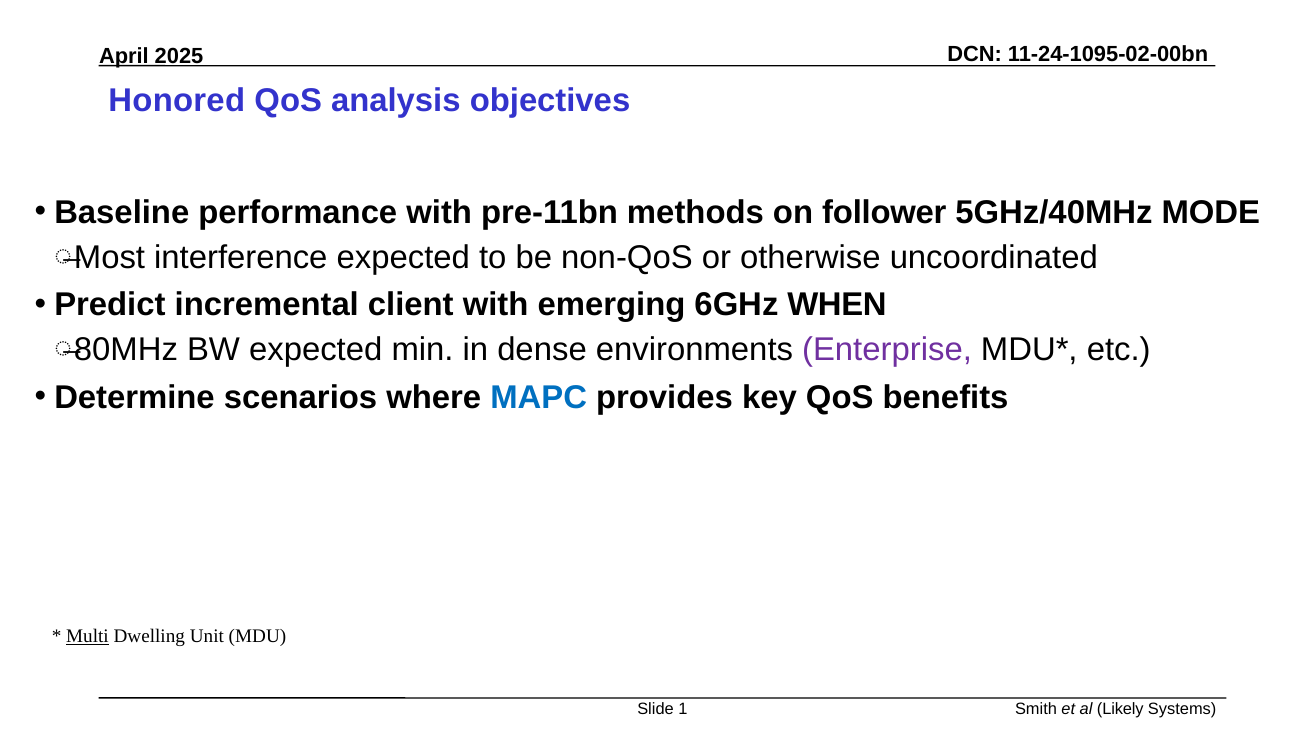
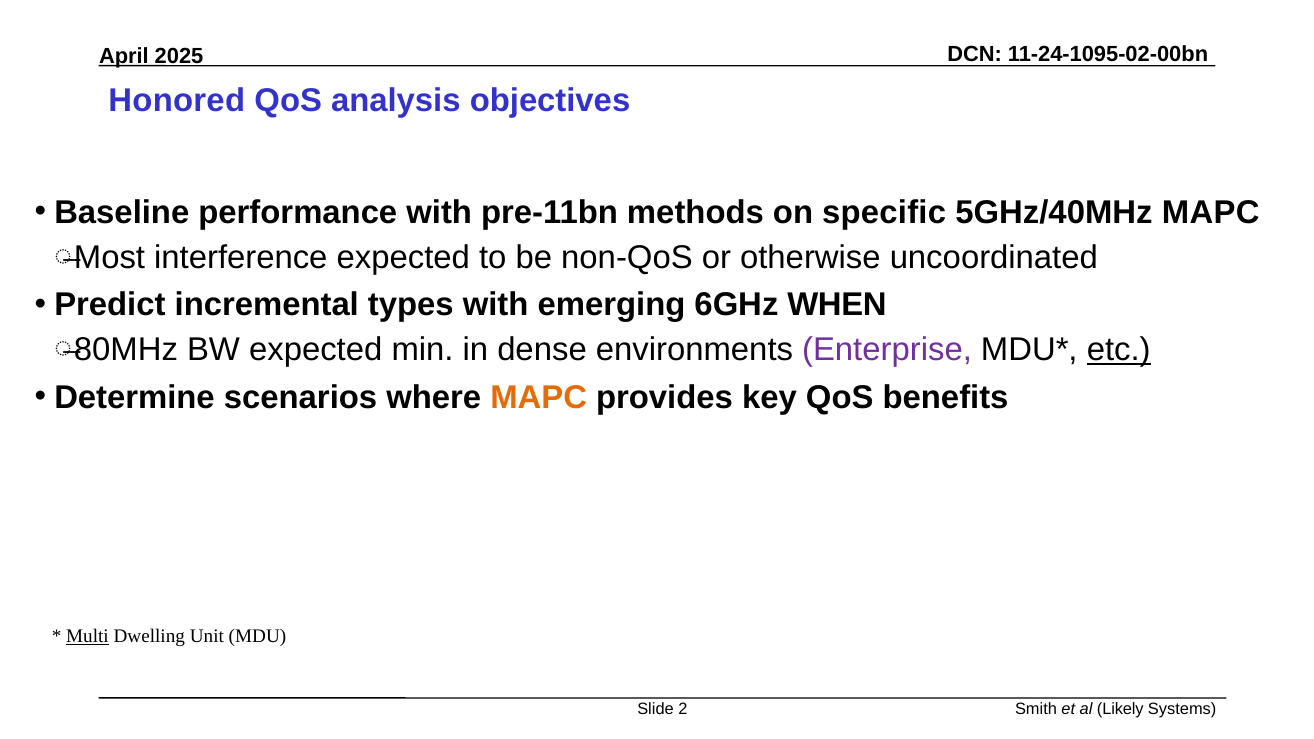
follower: follower -> specific
5GHz/40MHz MODE: MODE -> MAPC
client: client -> types
etc underline: none -> present
MAPC at (539, 398) colour: blue -> orange
1: 1 -> 2
